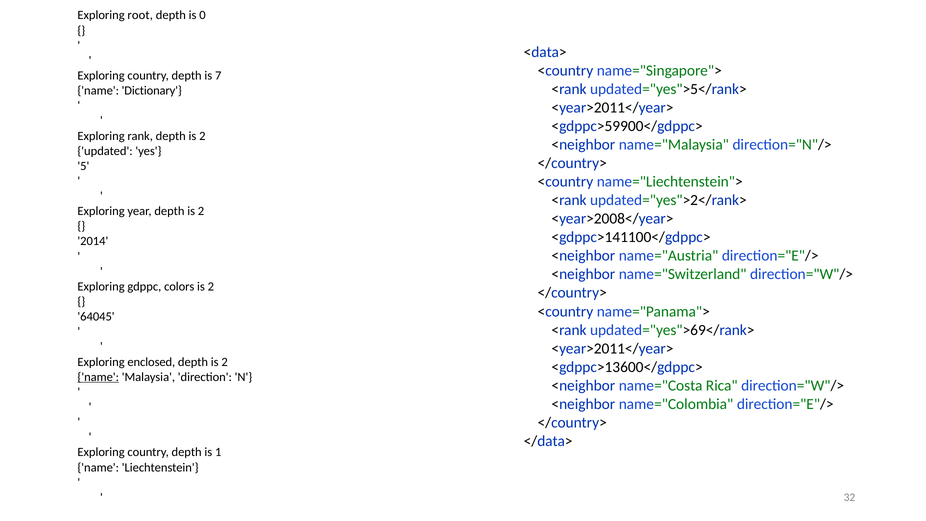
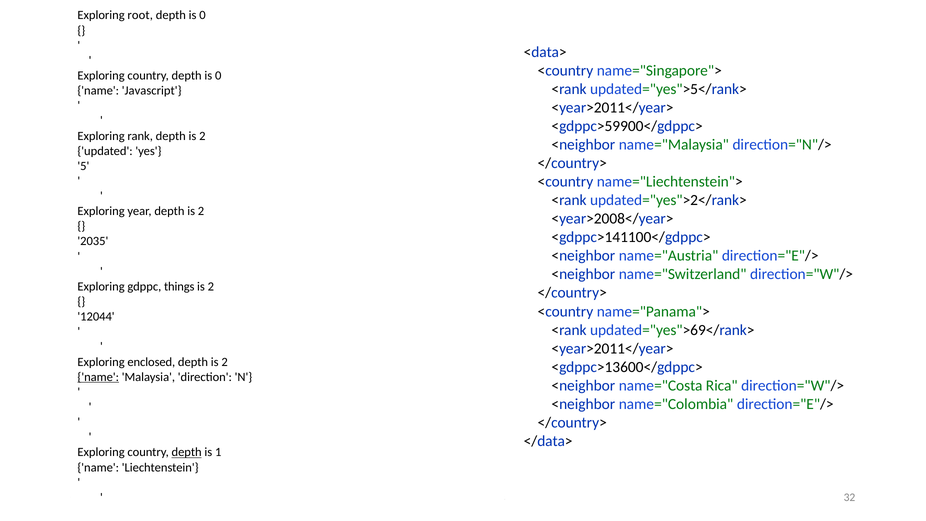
country depth is 7: 7 -> 0
Dictionary: Dictionary -> Javascript
2014: 2014 -> 2035
colors: colors -> things
64045: 64045 -> 12044
depth at (187, 452) underline: none -> present
